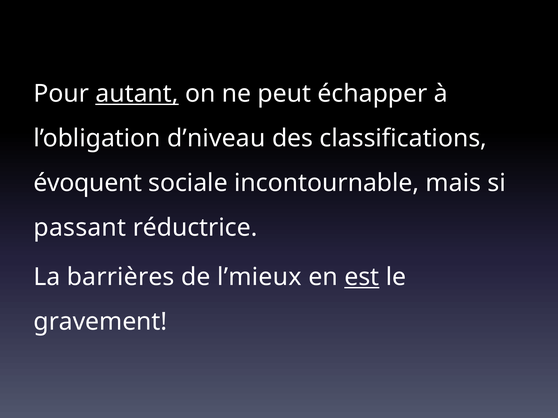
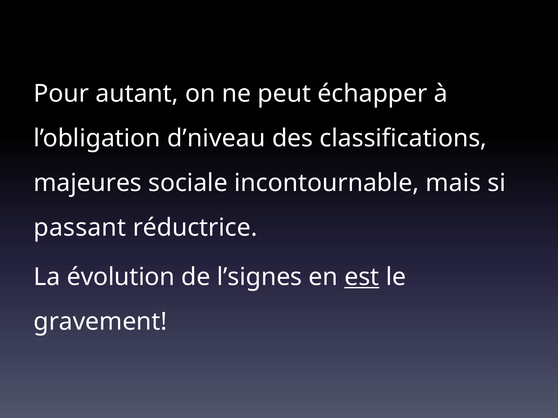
autant underline: present -> none
évoquent: évoquent -> majeures
barrières: barrières -> évolution
l’mieux: l’mieux -> l’signes
